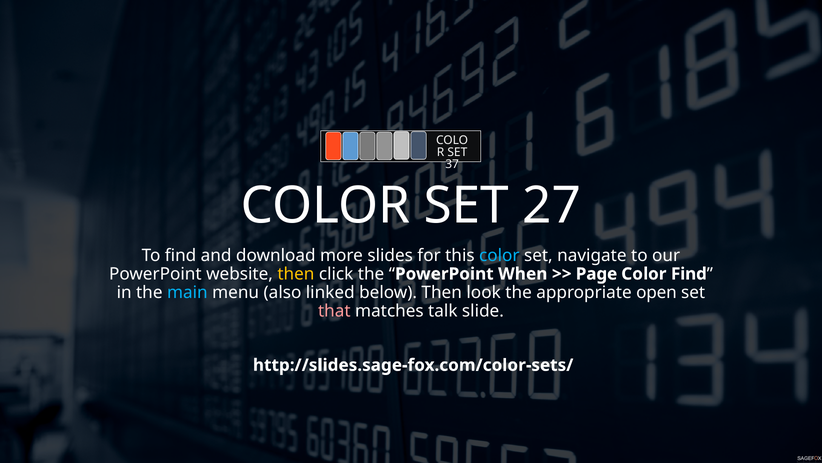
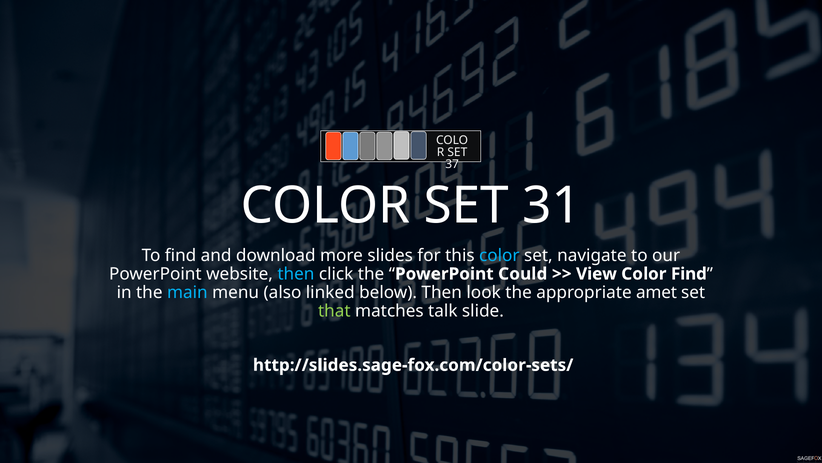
27: 27 -> 31
then at (296, 274) colour: yellow -> light blue
When: When -> Could
Page: Page -> View
open: open -> amet
that colour: pink -> light green
